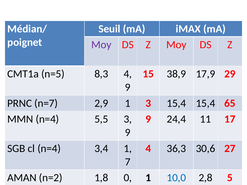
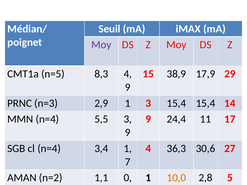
n=7: n=7 -> n=3
65: 65 -> 14
1,8: 1,8 -> 1,1
10,0 colour: blue -> orange
